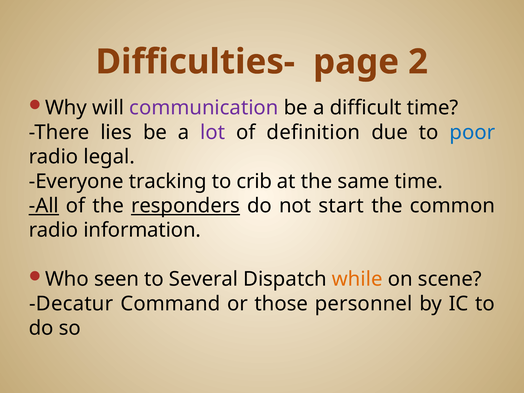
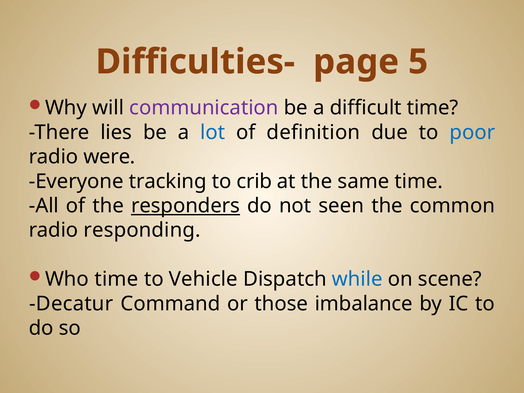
2: 2 -> 5
lot colour: purple -> blue
legal: legal -> were
All underline: present -> none
start: start -> seen
information: information -> responding
Who seen: seen -> time
Several: Several -> Vehicle
while colour: orange -> blue
personnel: personnel -> imbalance
